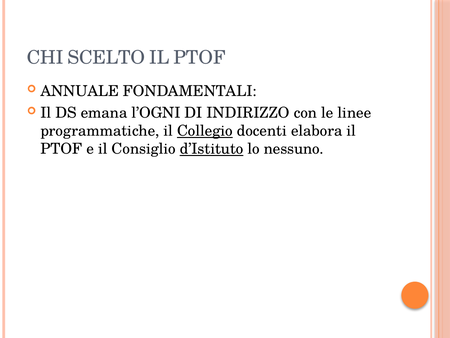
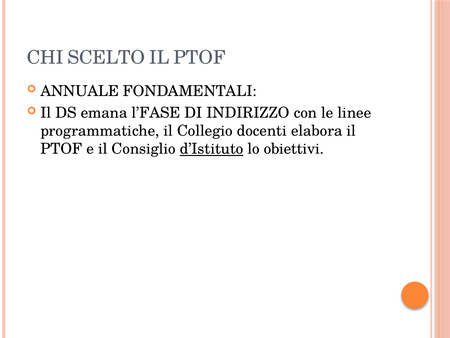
l’OGNI: l’OGNI -> l’FASE
Collegio underline: present -> none
nessuno: nessuno -> obiettivi
